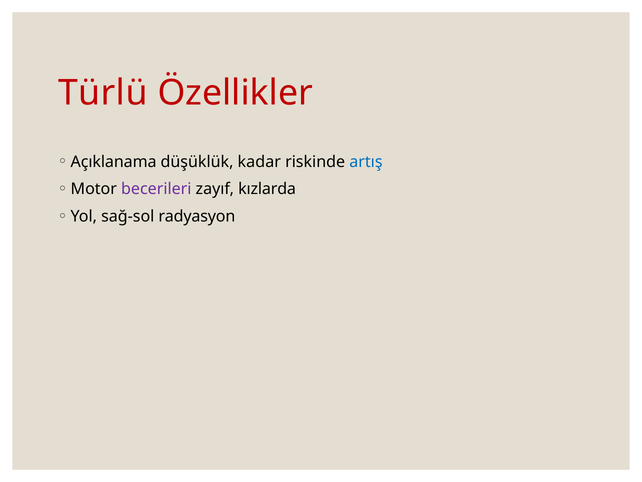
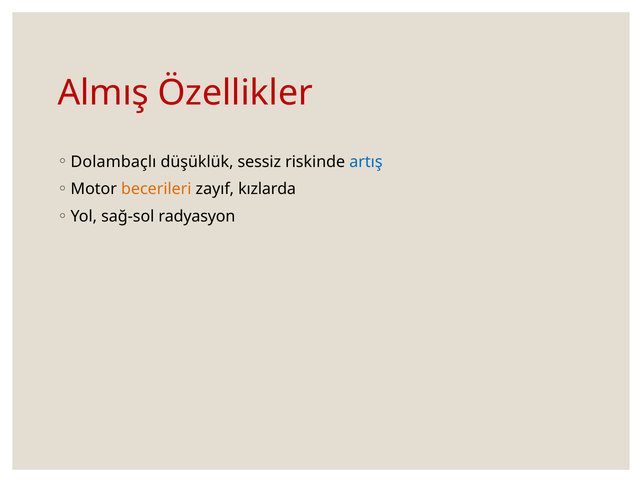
Türlü: Türlü -> Almış
Açıklanama: Açıklanama -> Dolambaçlı
kadar: kadar -> sessiz
becerileri colour: purple -> orange
